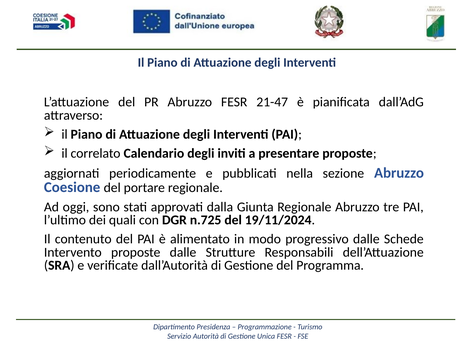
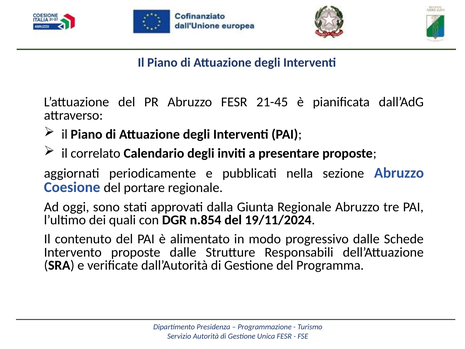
21-47: 21-47 -> 21-45
n.725: n.725 -> n.854
